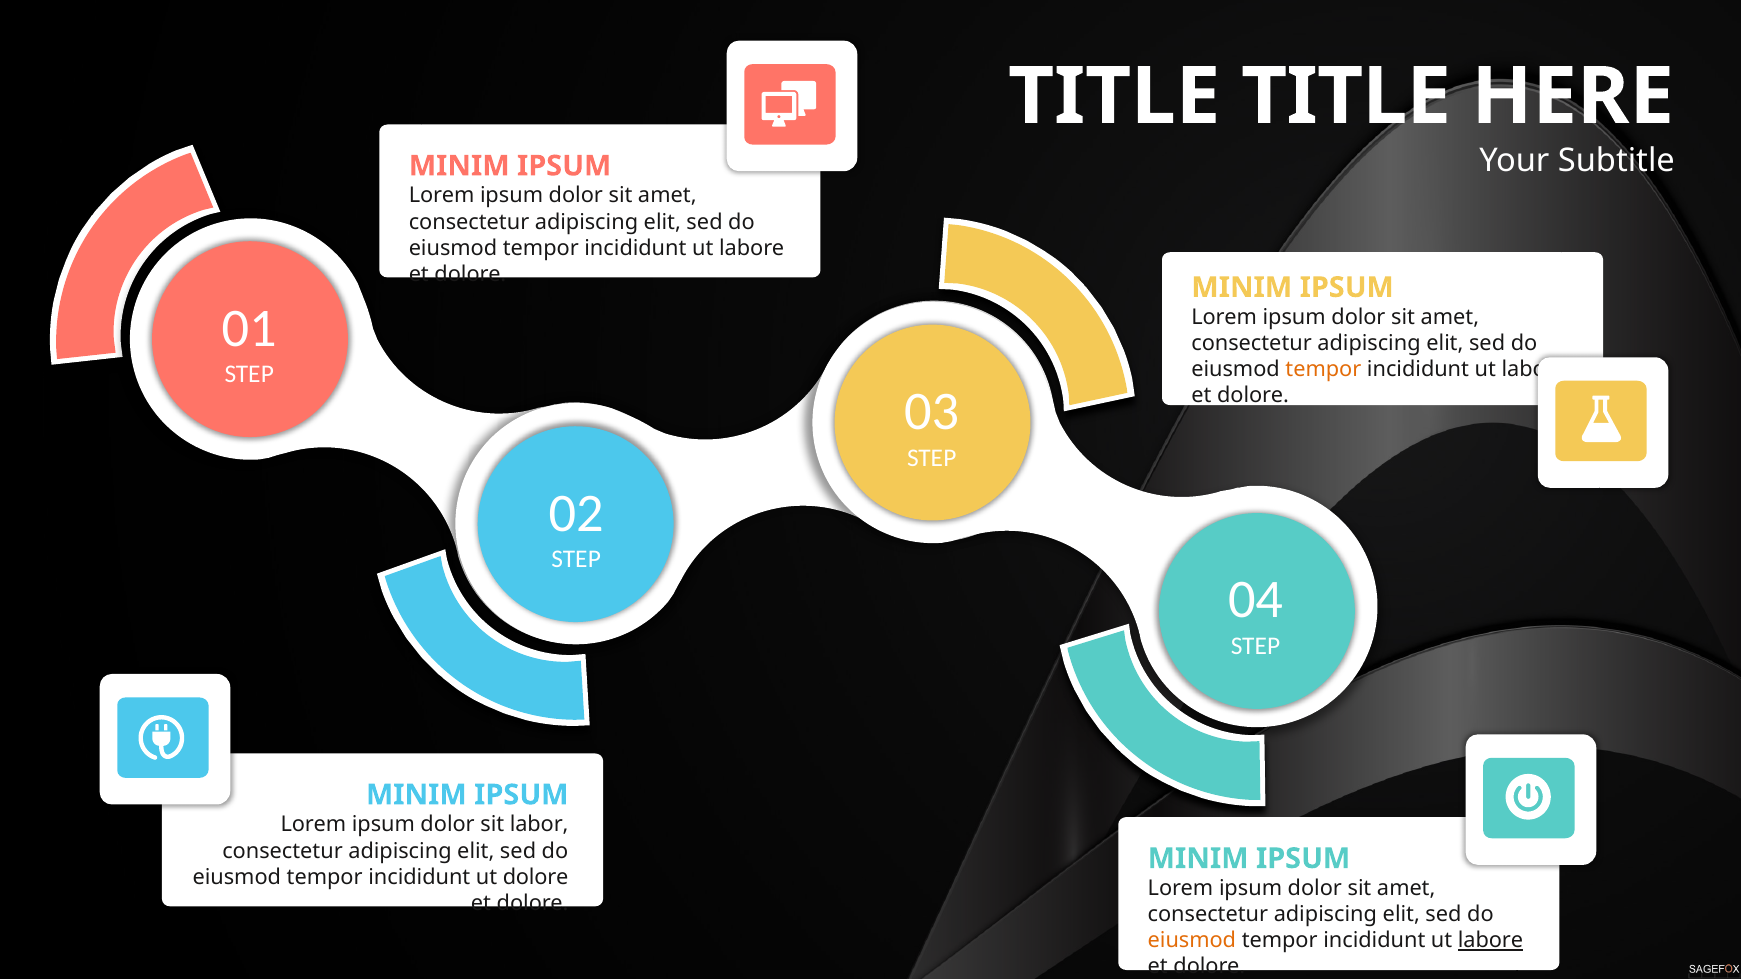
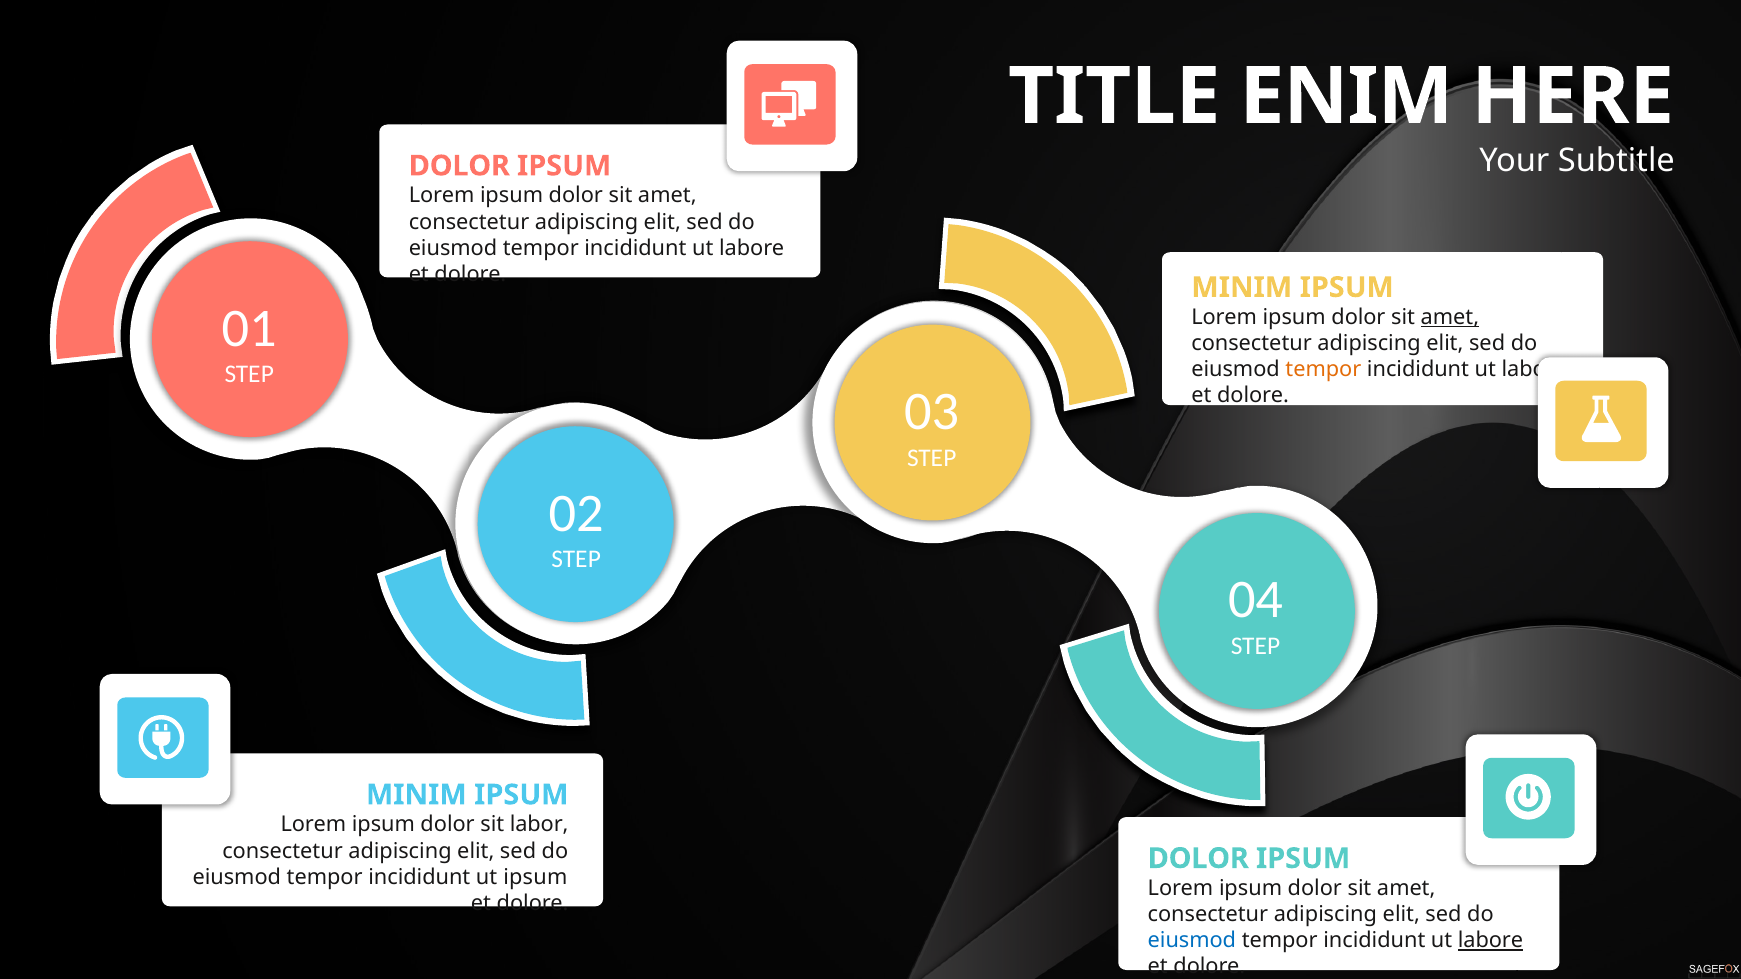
TITLE TITLE: TITLE -> ENIM
MINIM at (459, 166): MINIM -> DOLOR
amet at (1450, 317) underline: none -> present
MINIM at (1198, 859): MINIM -> DOLOR
ut dolore: dolore -> ipsum
eiusmod at (1192, 941) colour: orange -> blue
